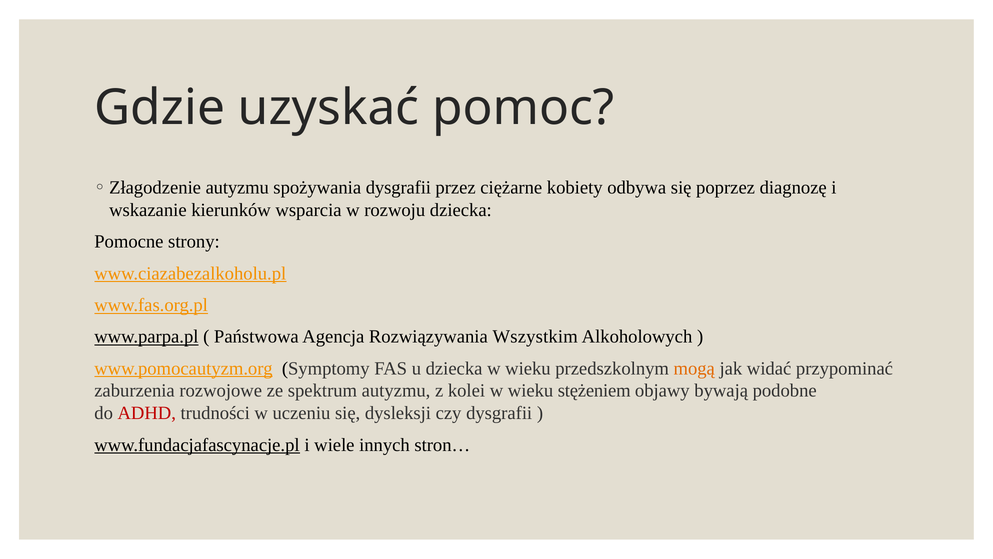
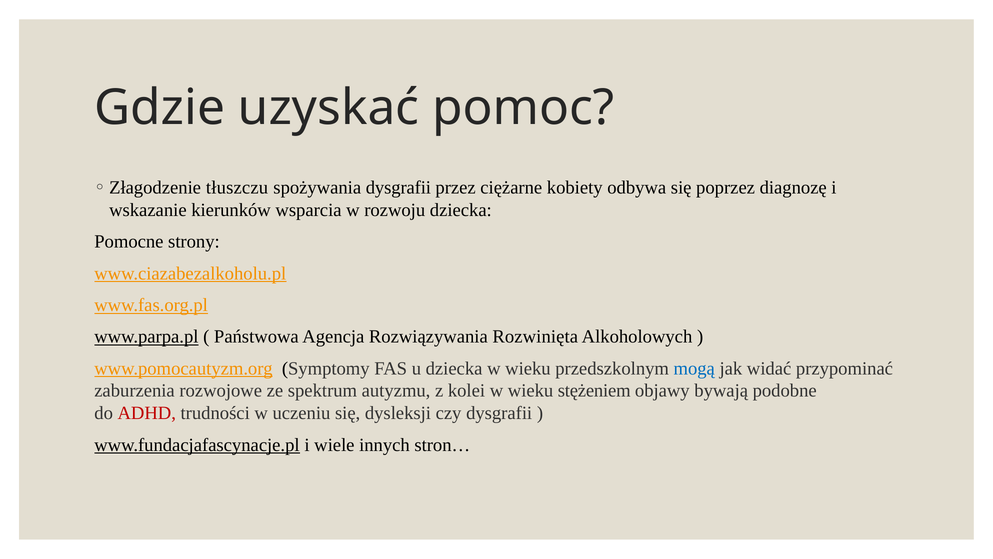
autyzmu at (237, 187): autyzmu -> tłuszczu
Wszystkim: Wszystkim -> Rozwinięta
mogą colour: orange -> blue
